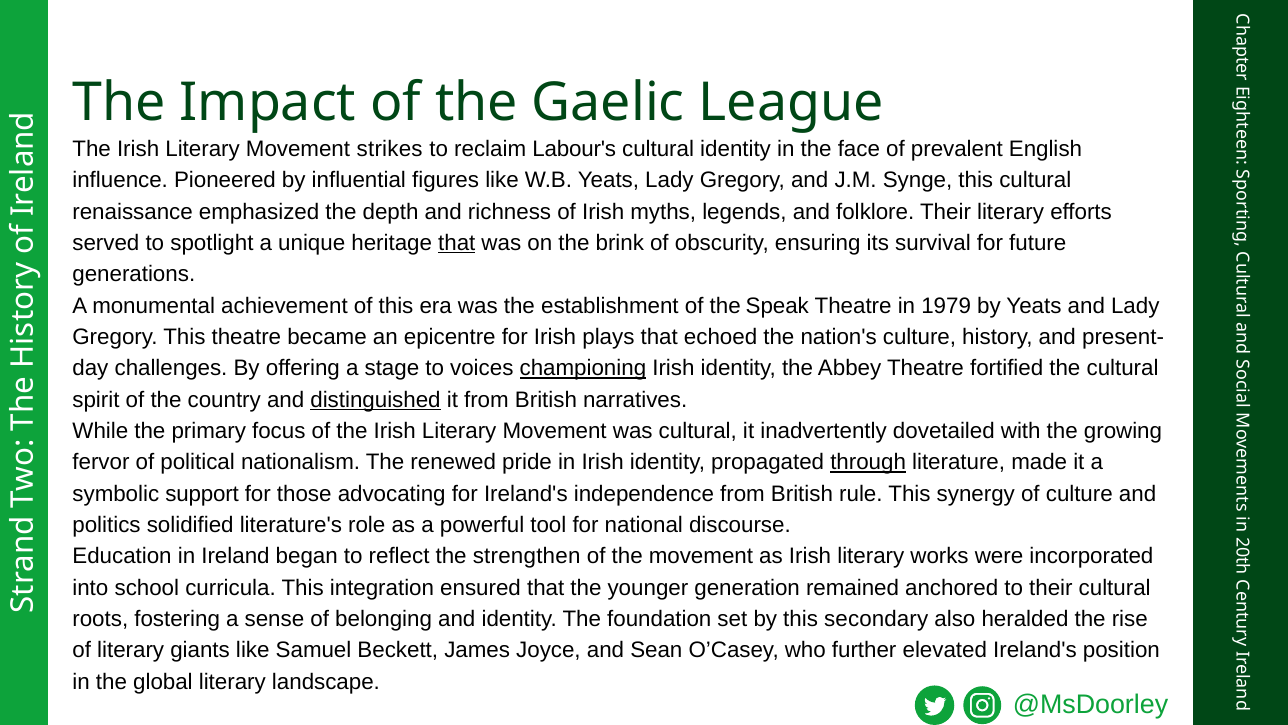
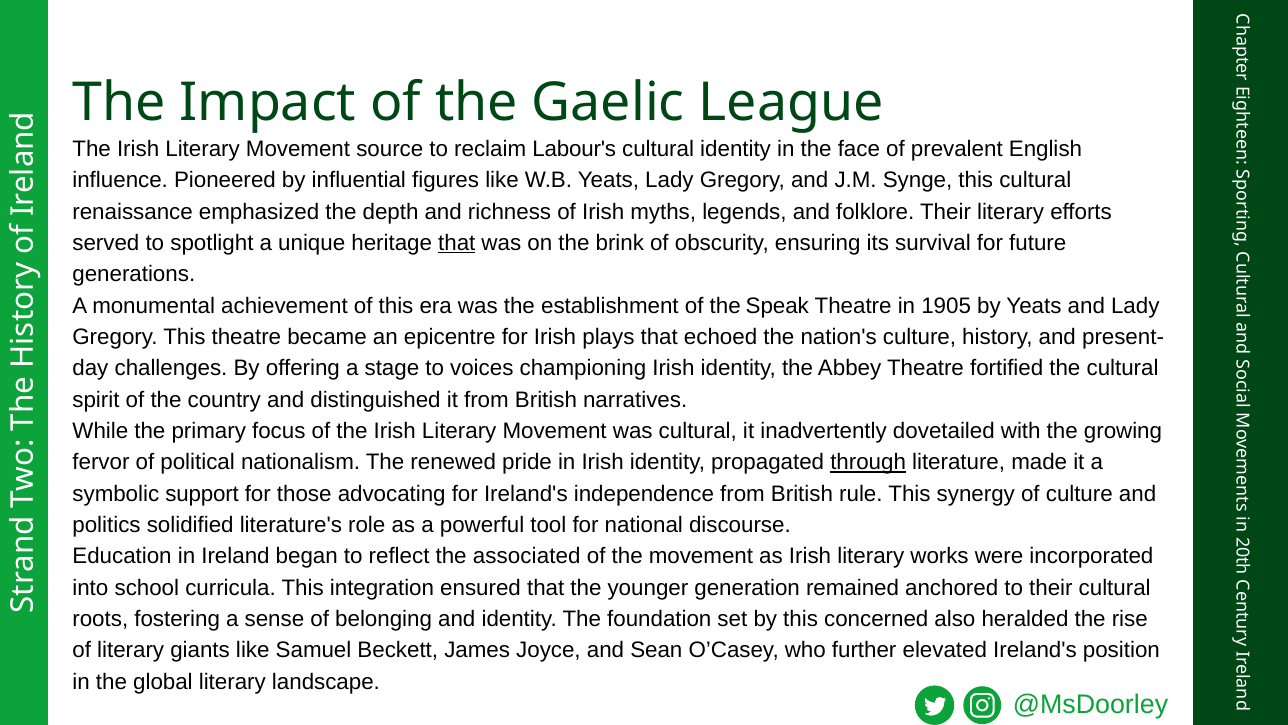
strikes: strikes -> source
1979: 1979 -> 1905
championing underline: present -> none
distinguished underline: present -> none
strengthen: strengthen -> associated
secondary: secondary -> concerned
